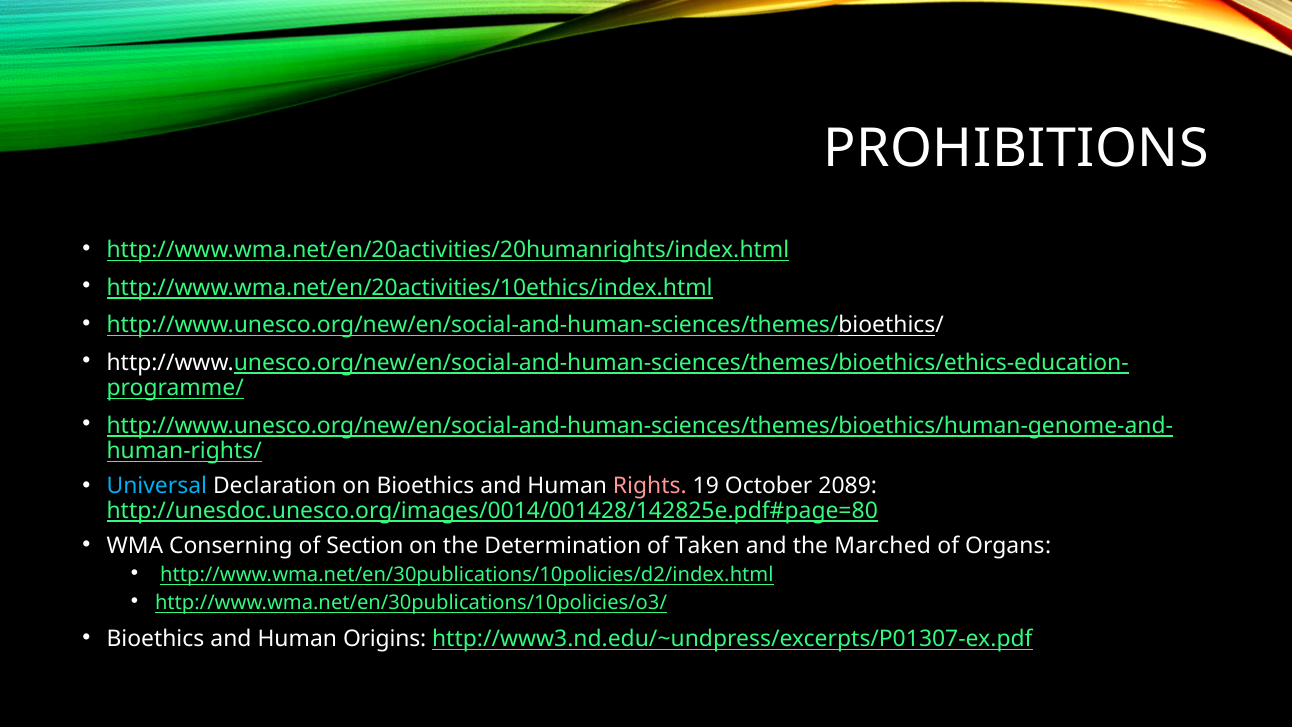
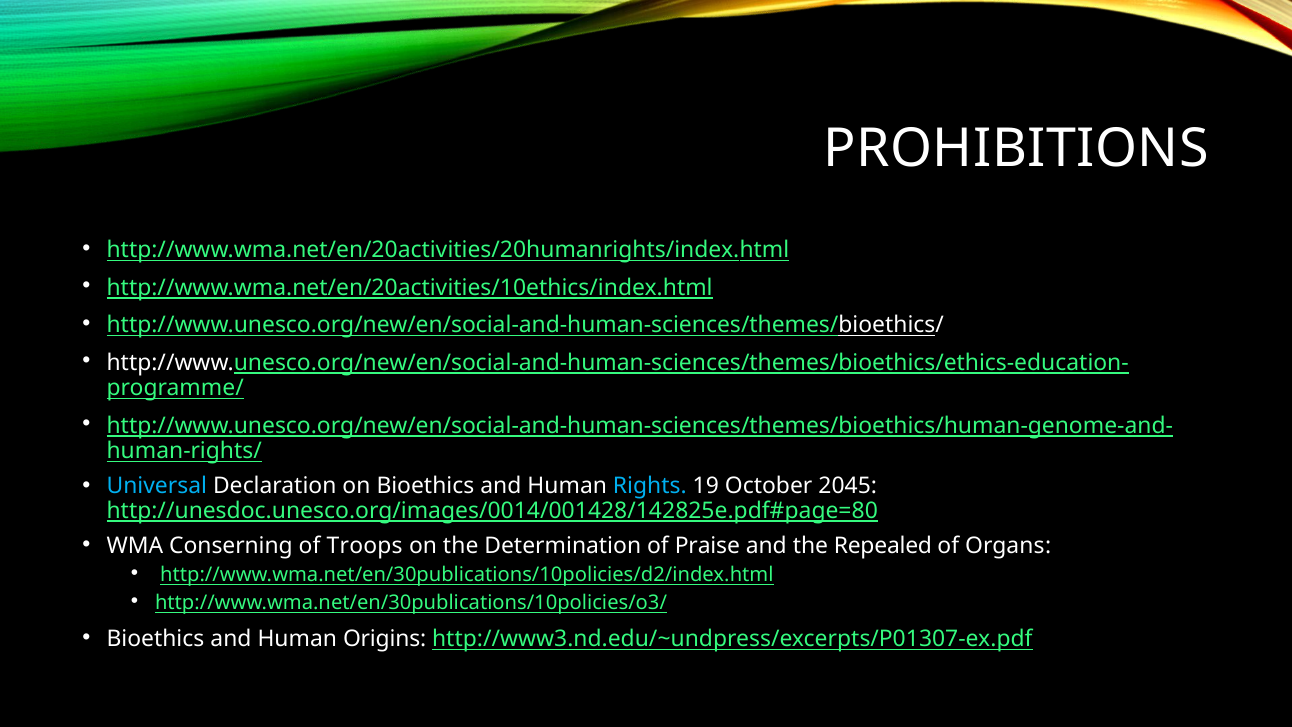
Rights colour: pink -> light blue
2089: 2089 -> 2045
Section: Section -> Troops
Taken: Taken -> Praise
Marched: Marched -> Repealed
